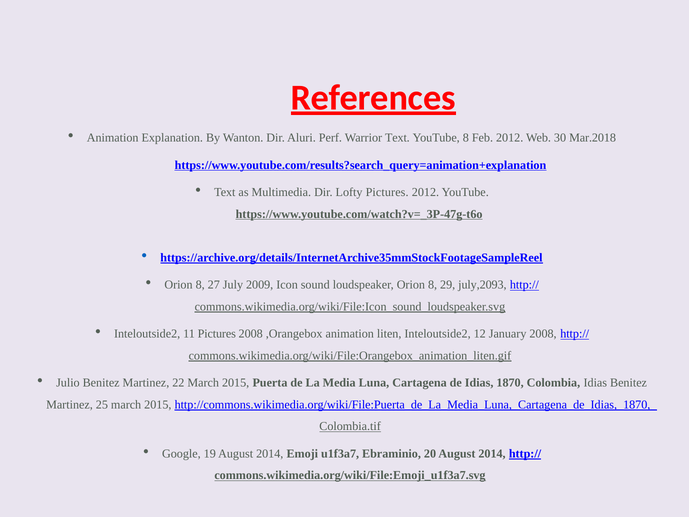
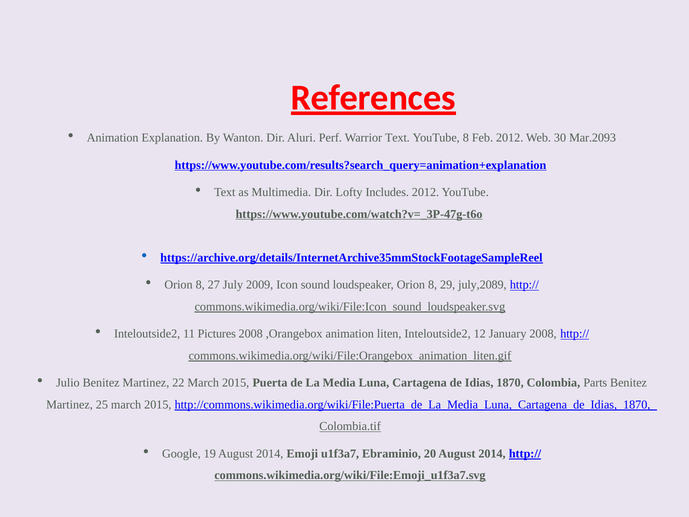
Mar.2018: Mar.2018 -> Mar.2093
Lofty Pictures: Pictures -> Includes
july,2093: july,2093 -> july,2089
Colombia Idias: Idias -> Parts
